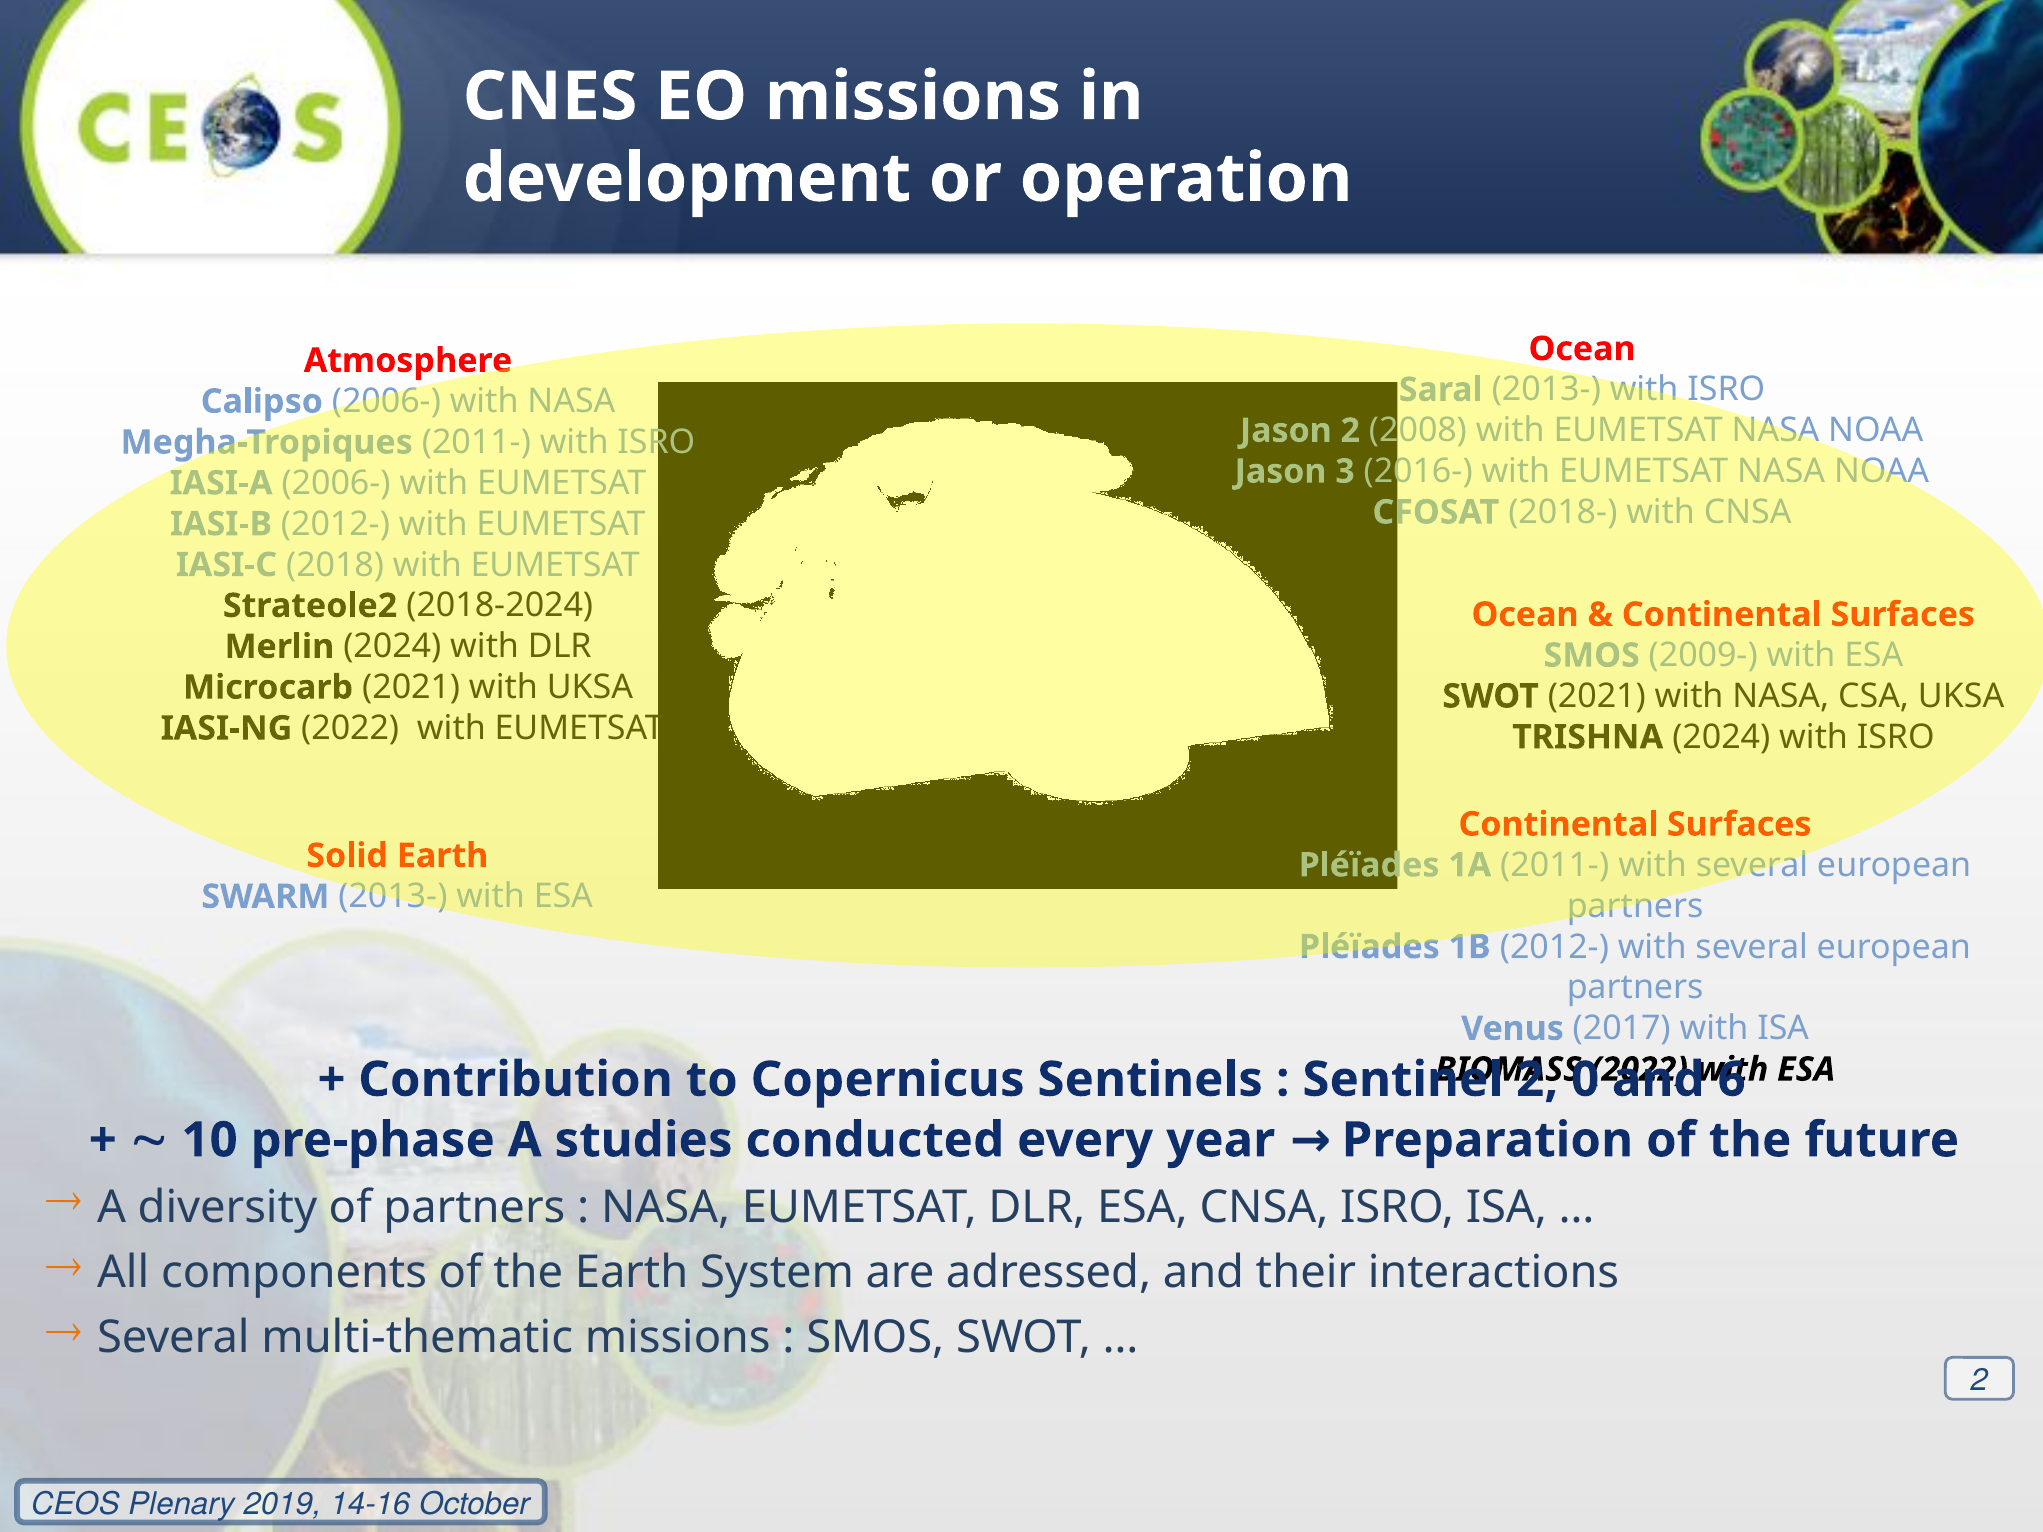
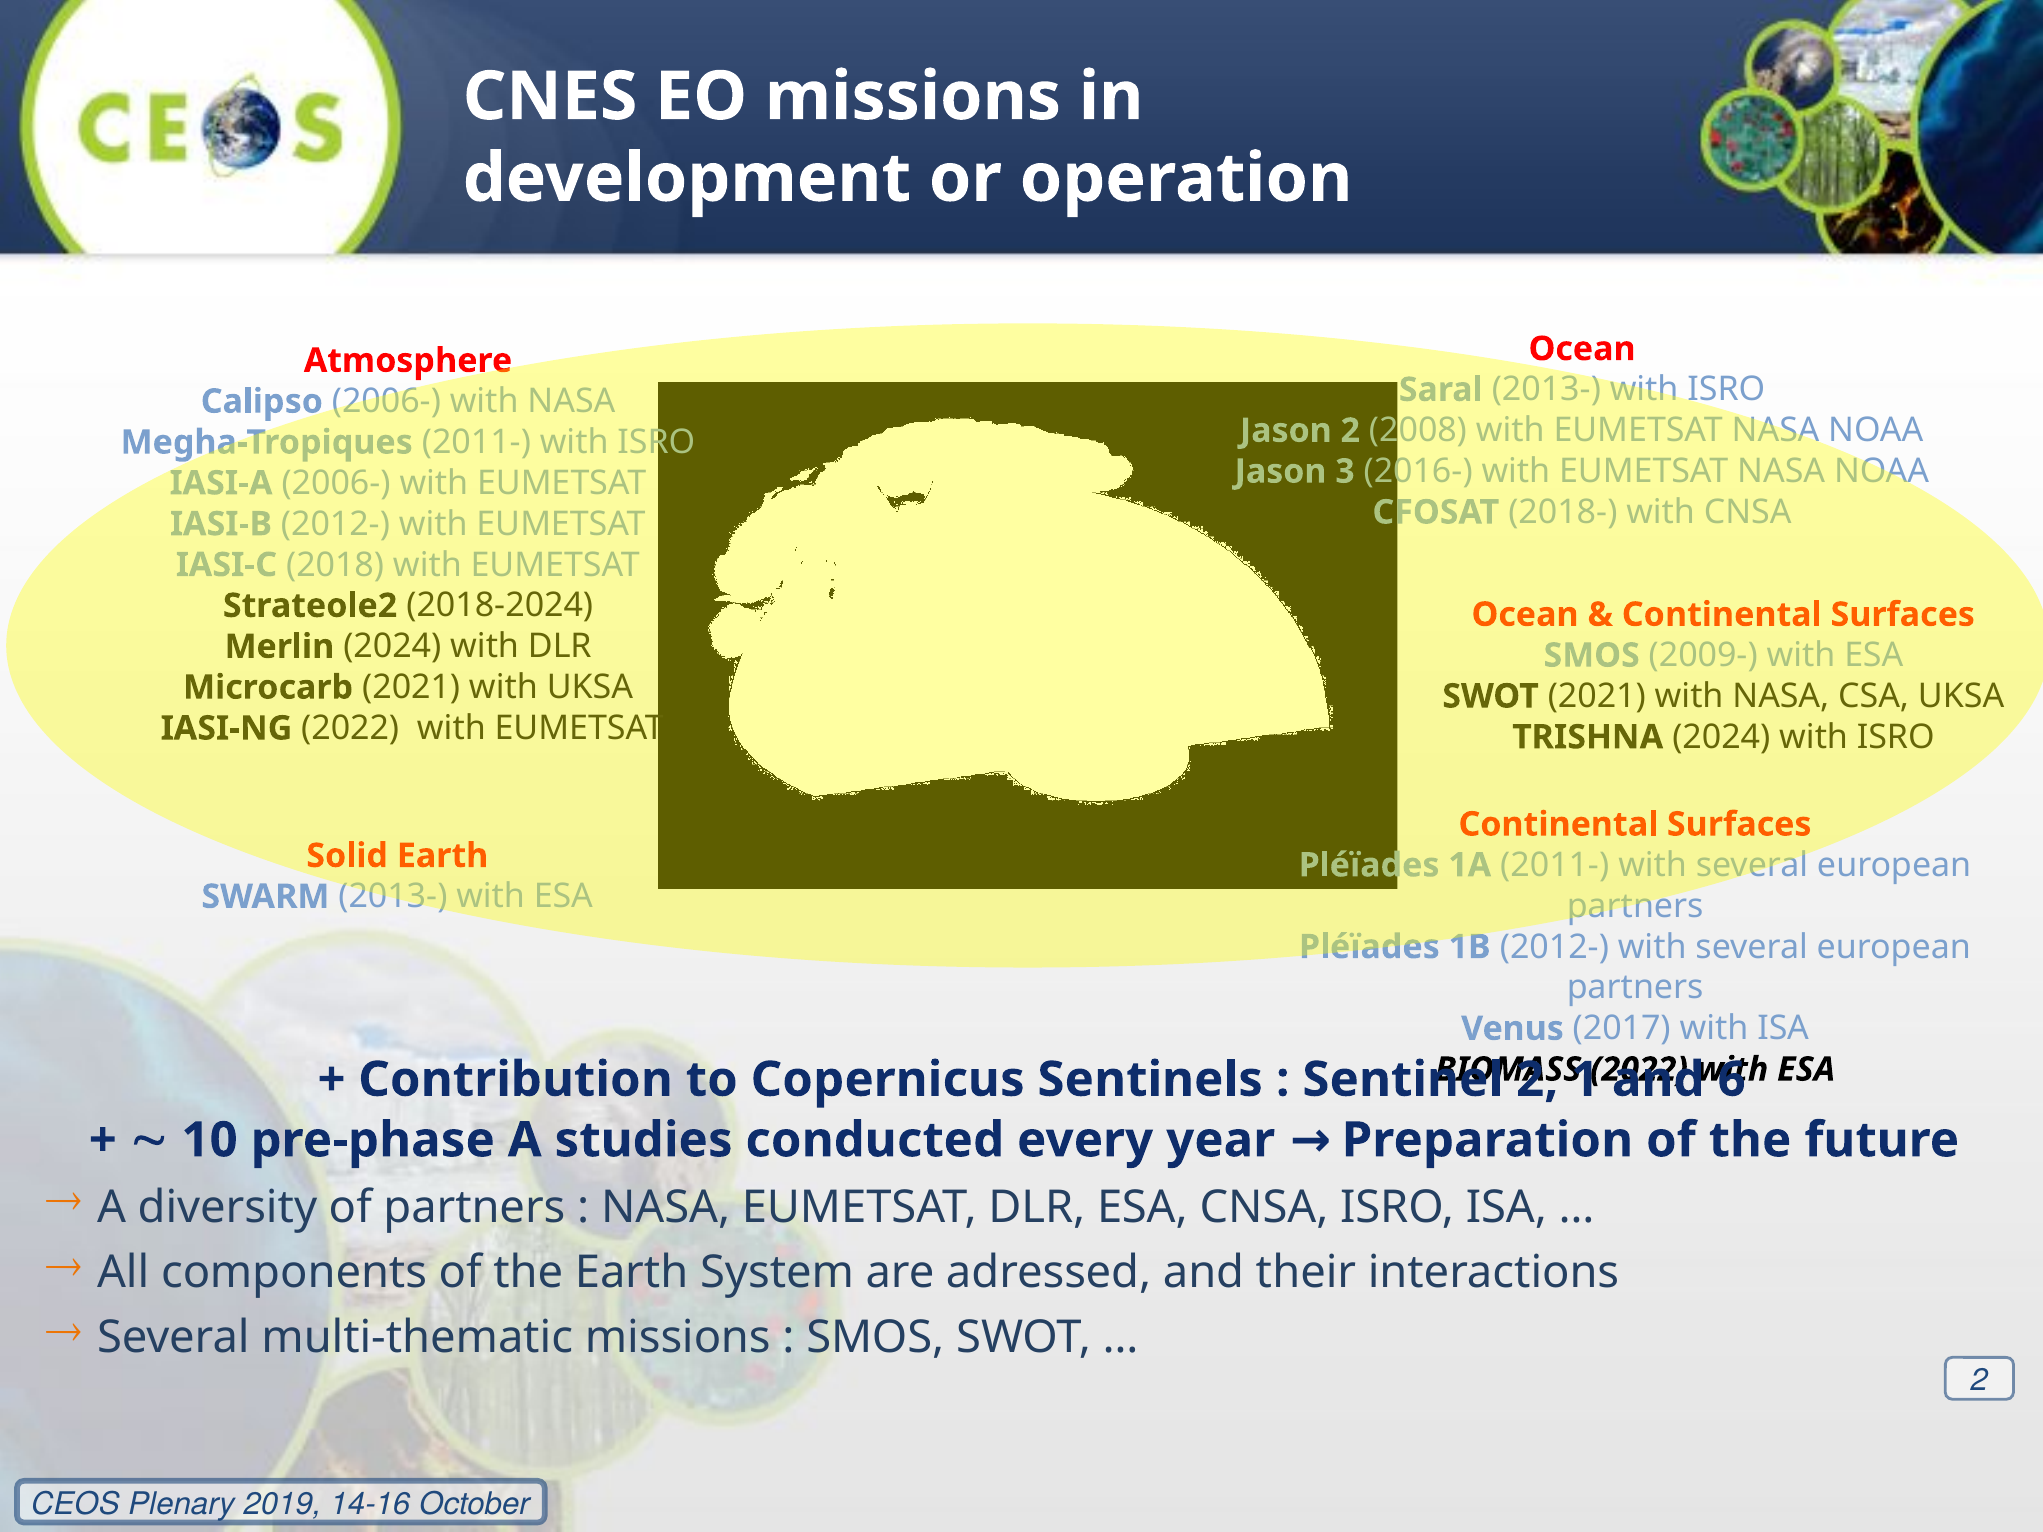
0: 0 -> 1
